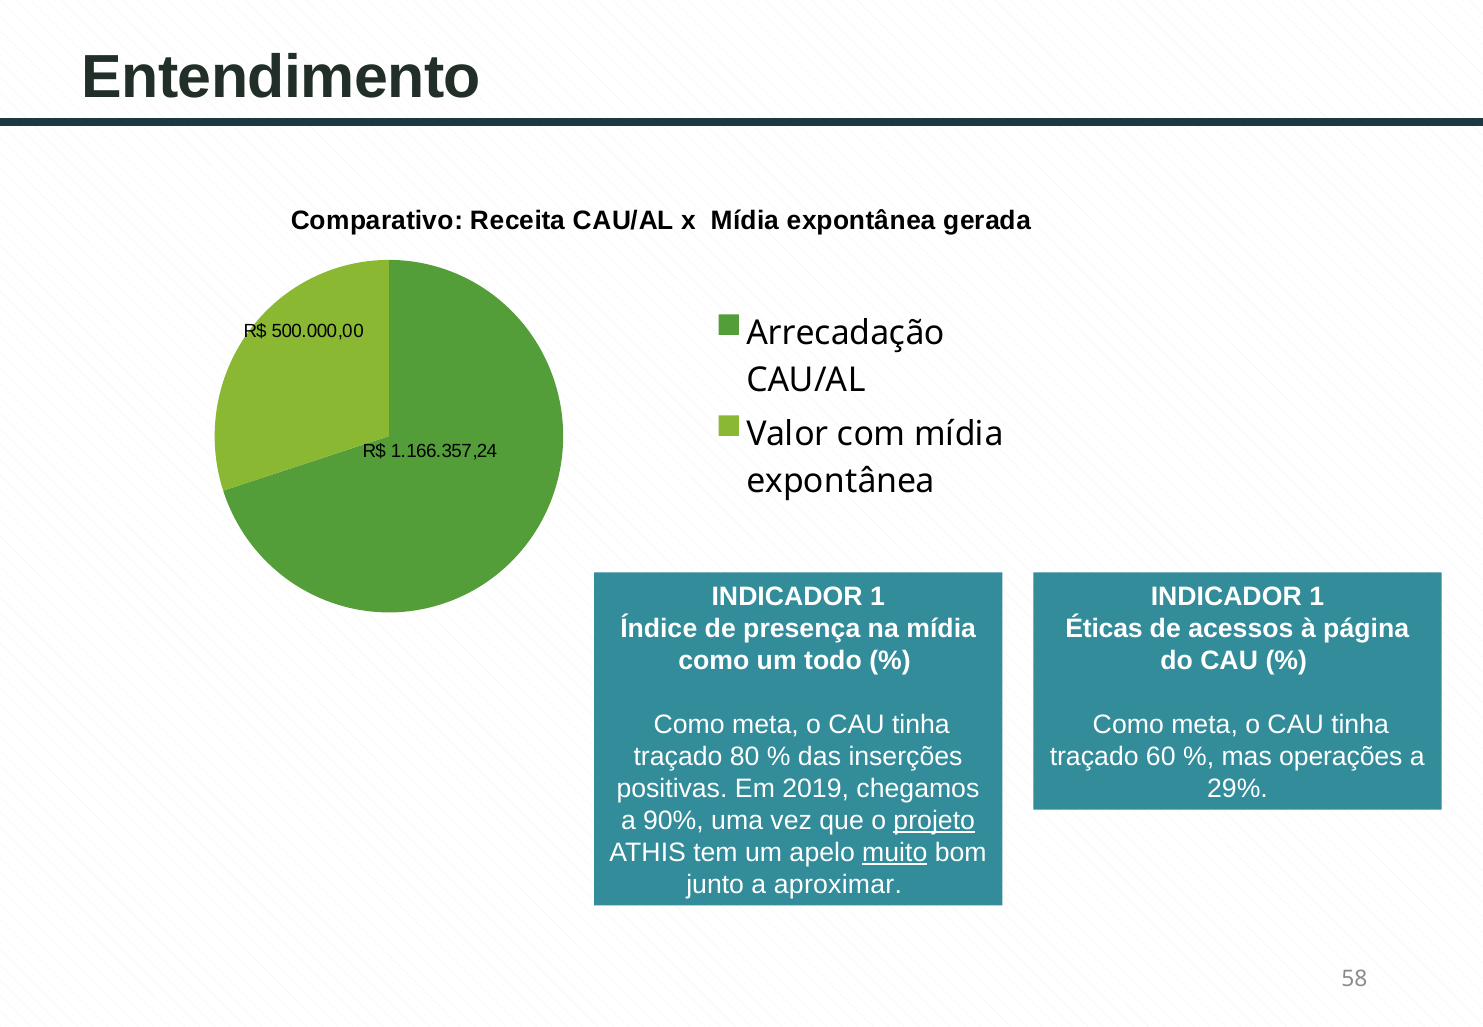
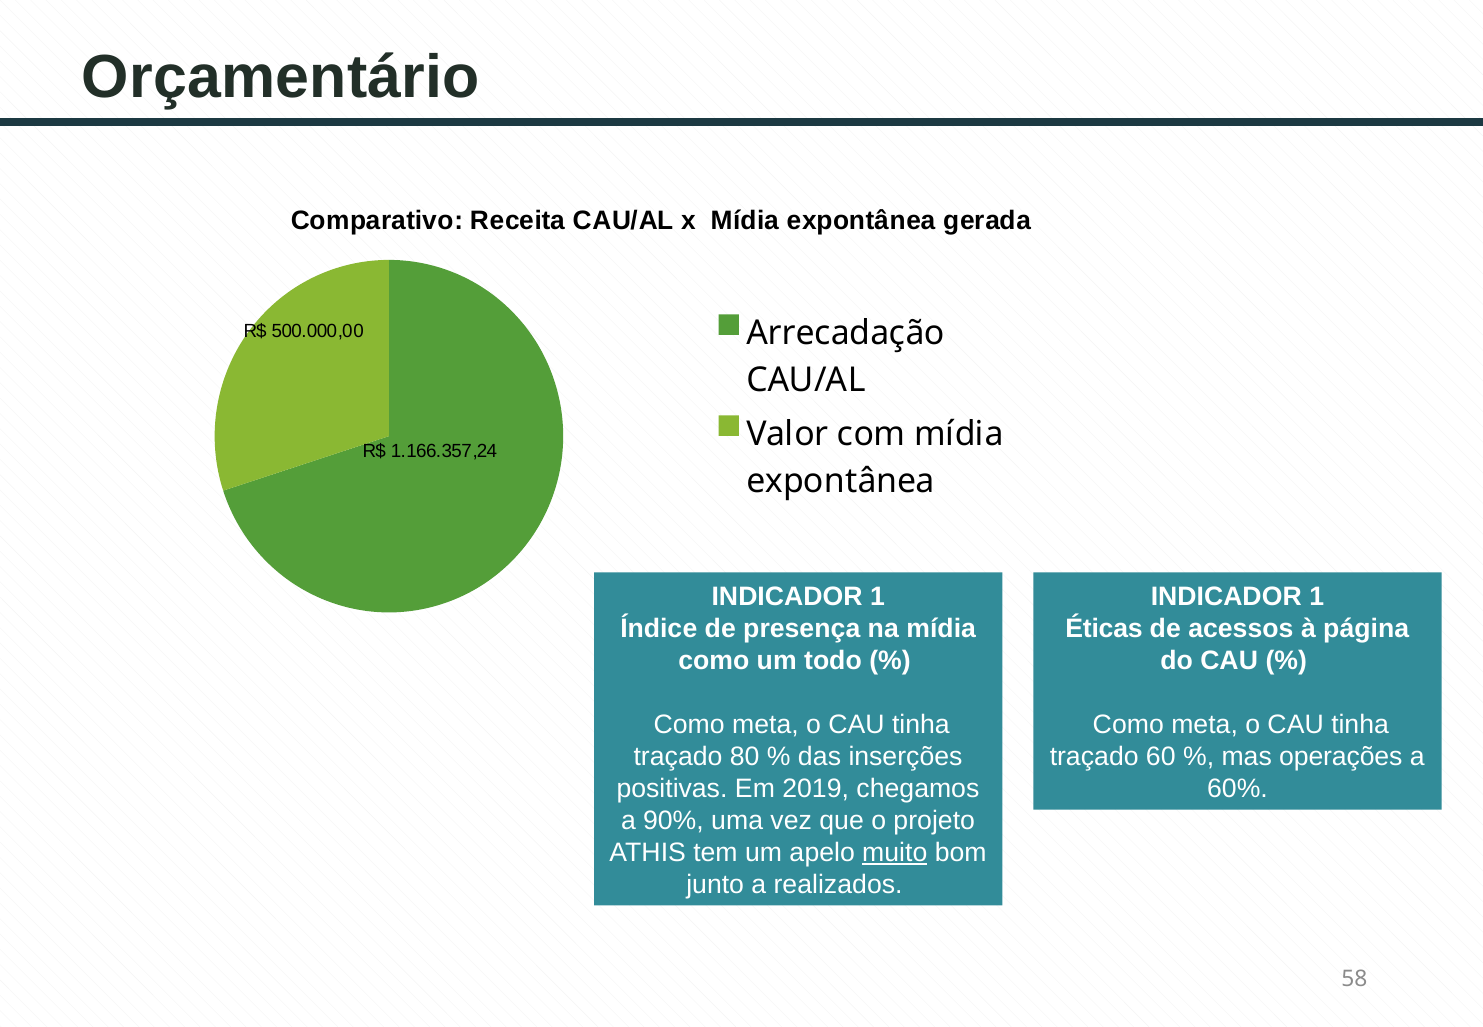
Entendimento: Entendimento -> Orçamentário
29%: 29% -> 60%
projeto underline: present -> none
aproximar: aproximar -> realizados
